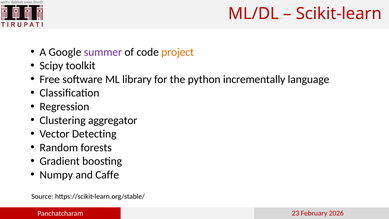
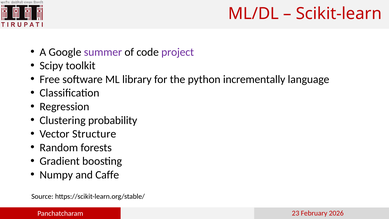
project colour: orange -> purple
aggregator: aggregator -> probability
Detecting: Detecting -> Structure
